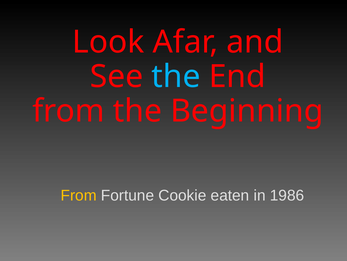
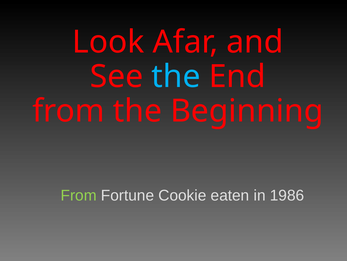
From at (79, 195) colour: yellow -> light green
